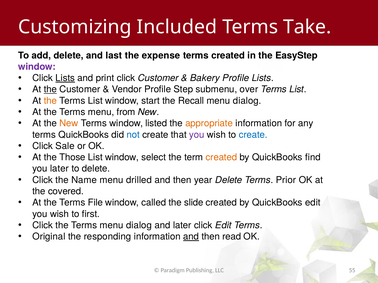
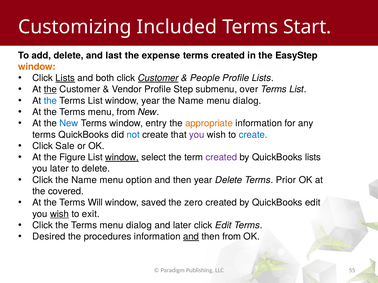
Take: Take -> Start
window at (37, 67) colour: purple -> orange
print: print -> both
Customer at (158, 78) underline: none -> present
Bakery: Bakery -> People
the at (50, 101) colour: orange -> blue
window start: start -> year
Recall at (191, 101): Recall -> Name
New at (69, 124) colour: orange -> blue
listed: listed -> entry
Those: Those -> Figure
window at (122, 158) underline: none -> present
created at (221, 158) colour: orange -> purple
QuickBooks find: find -> lists
drilled: drilled -> option
File: File -> Will
called: called -> saved
slide: slide -> zero
wish at (59, 214) underline: none -> present
first: first -> exit
Original: Original -> Desired
responding: responding -> procedures
then read: read -> from
